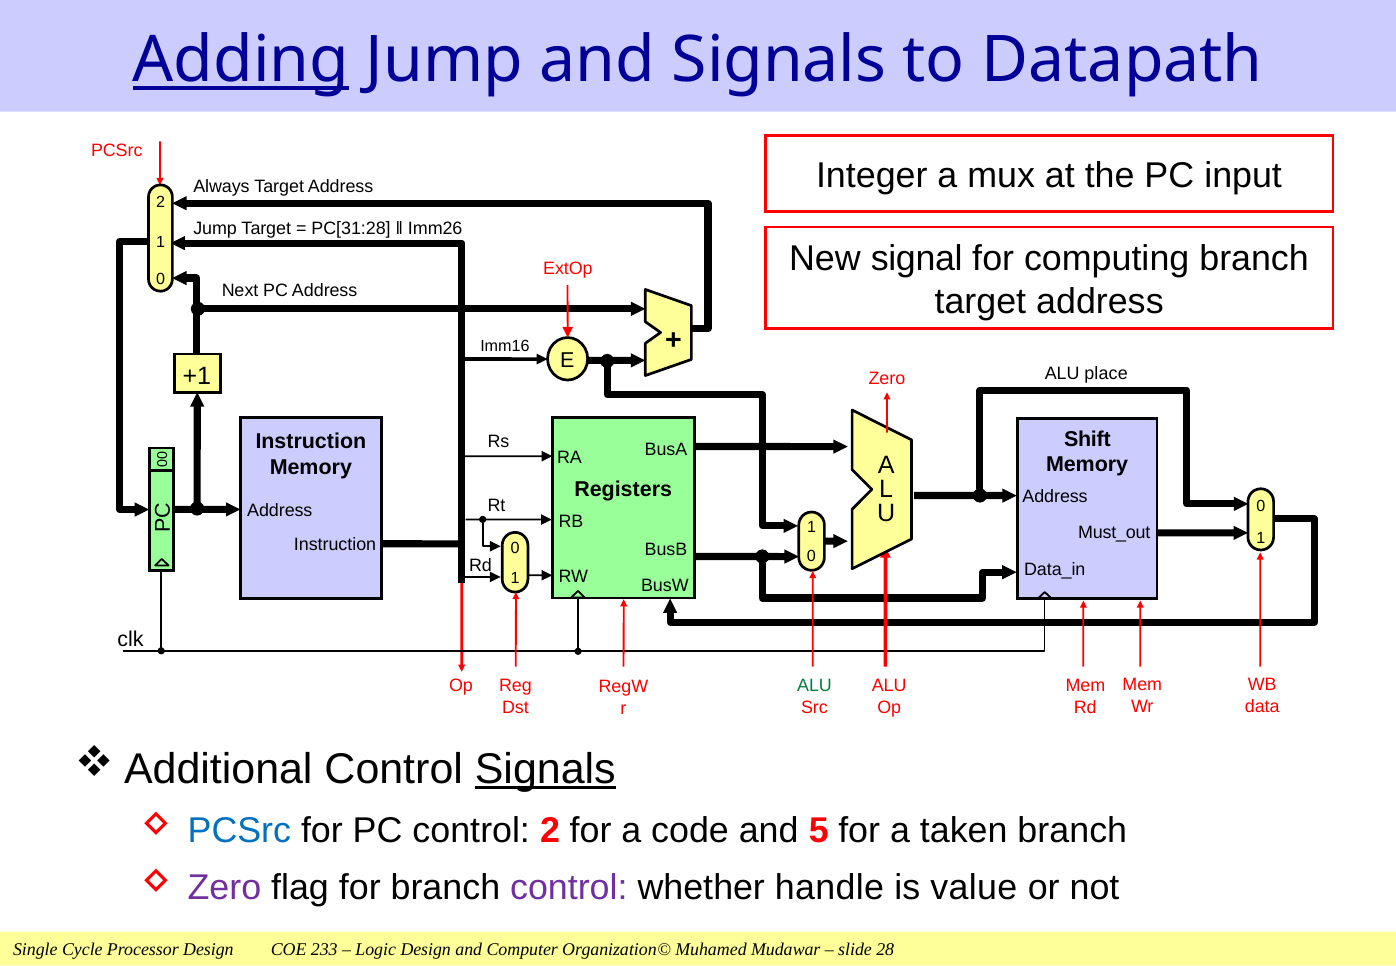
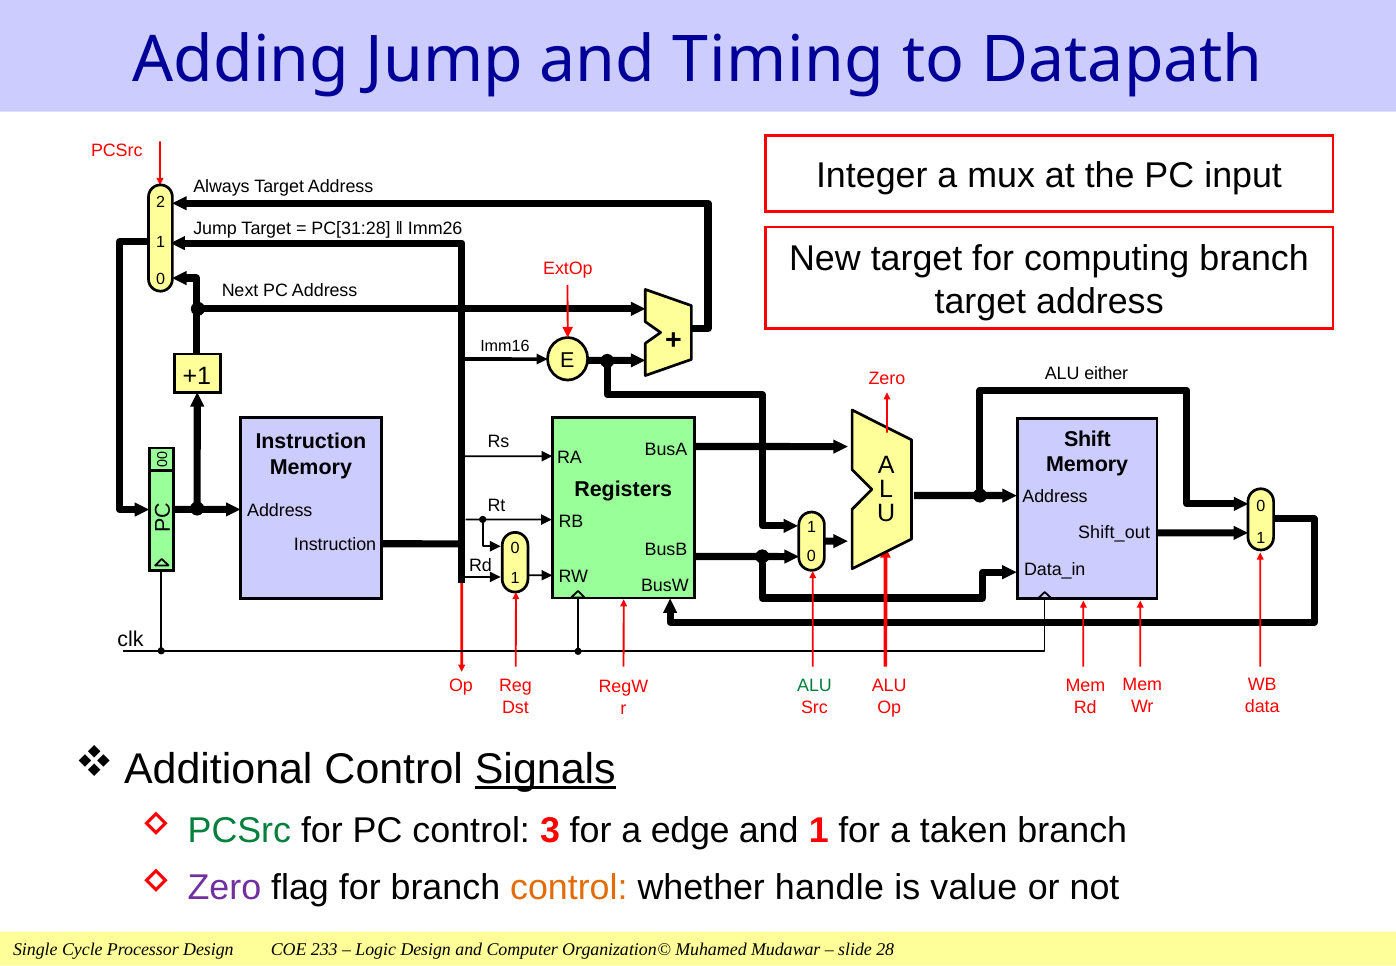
Adding underline: present -> none
and Signals: Signals -> Timing
New signal: signal -> target
place: place -> either
Must_out: Must_out -> Shift_out
PCSrc at (239, 831) colour: blue -> green
control 2: 2 -> 3
code: code -> edge
and 5: 5 -> 1
control at (569, 888) colour: purple -> orange
